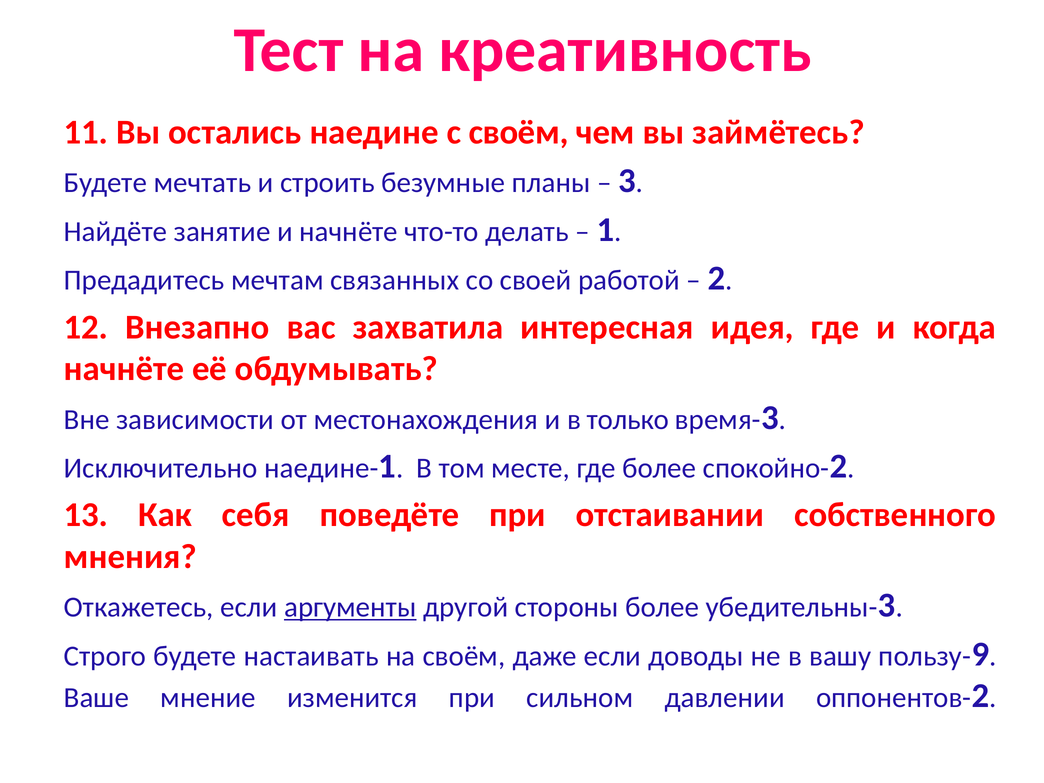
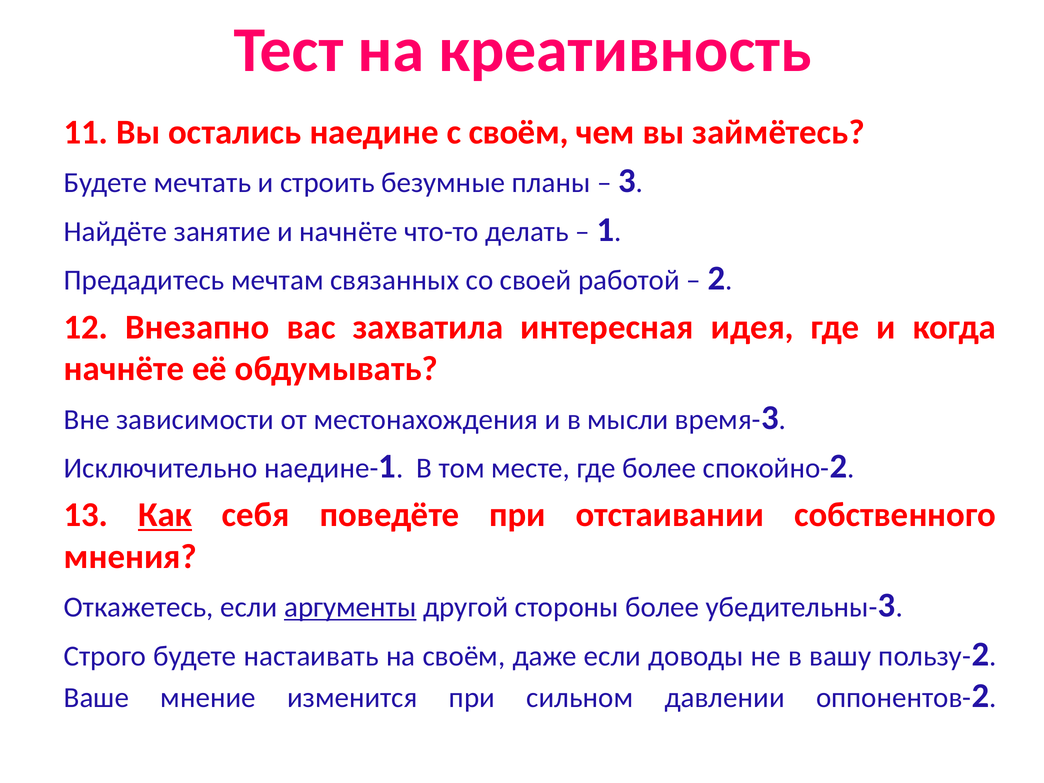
только: только -> мысли
Как underline: none -> present
9 at (981, 654): 9 -> 2
